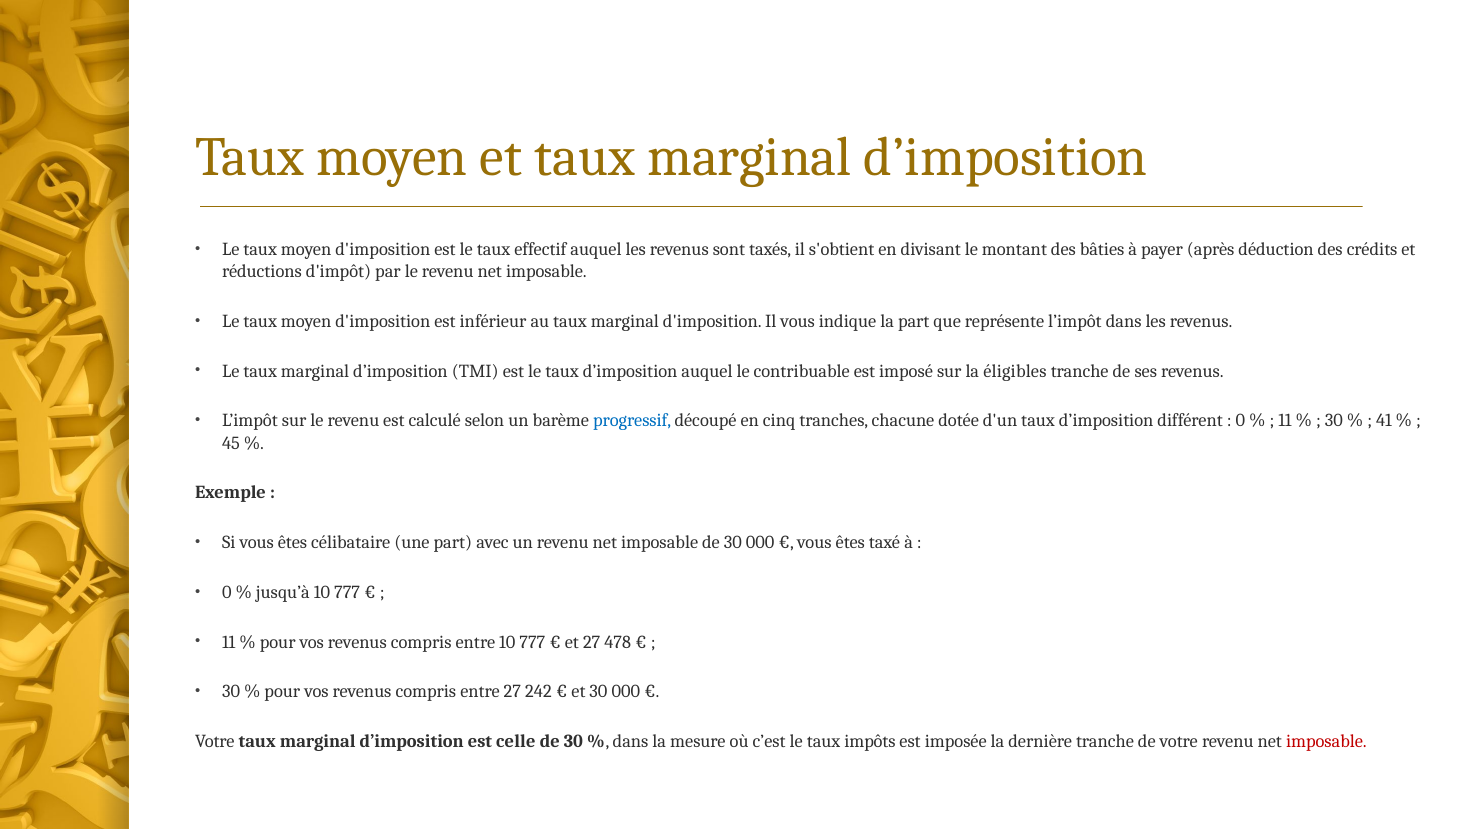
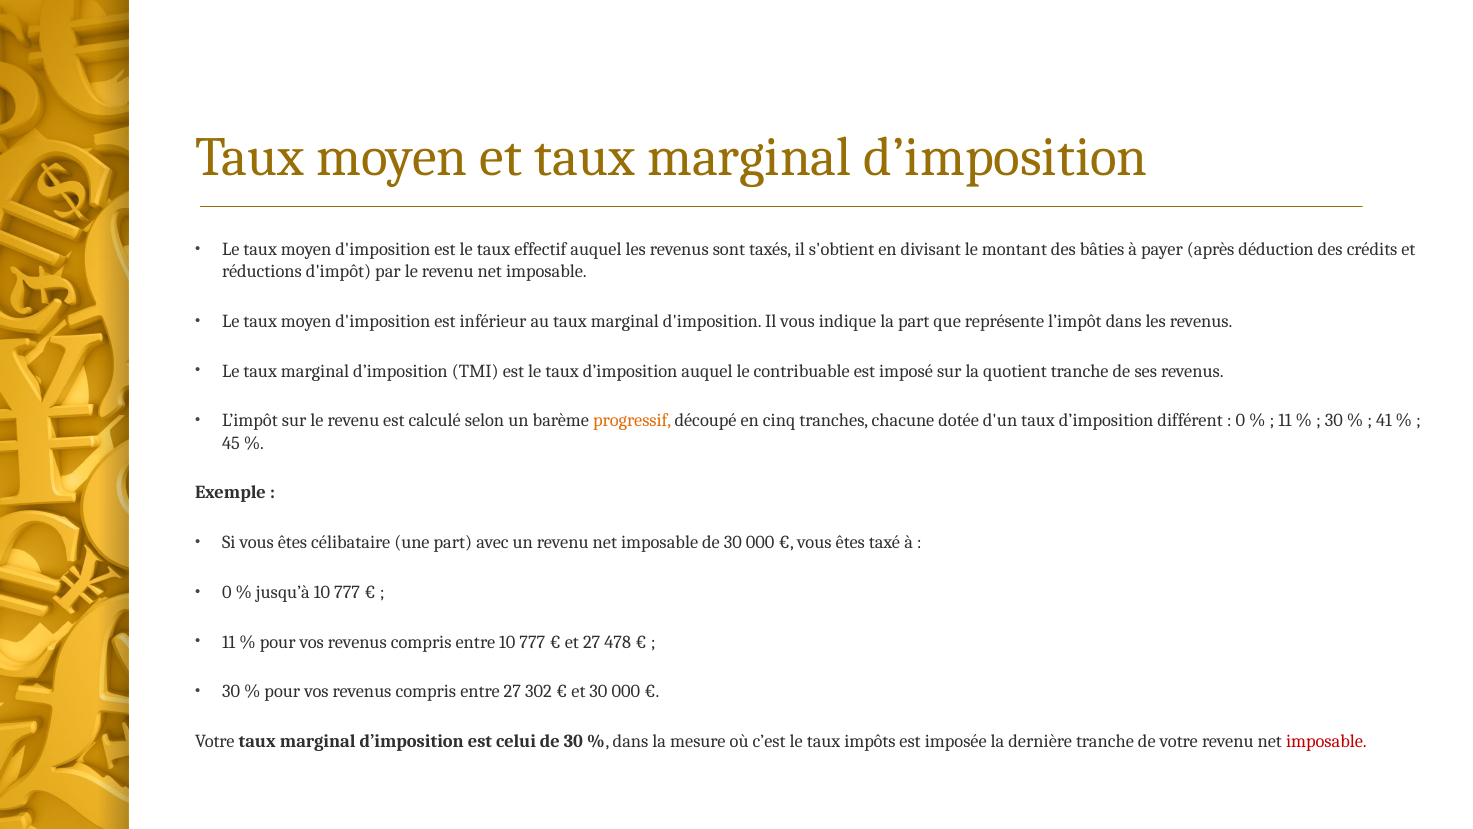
éligibles: éligibles -> quotient
progressif colour: blue -> orange
242: 242 -> 302
celle: celle -> celui
